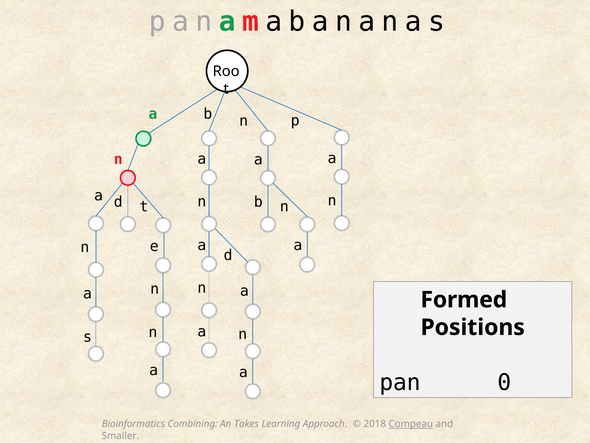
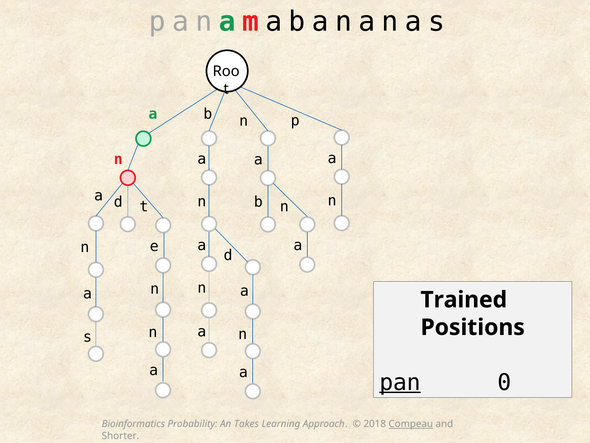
Formed: Formed -> Trained
pan underline: none -> present
Combining: Combining -> Probability
Smaller: Smaller -> Shorter
